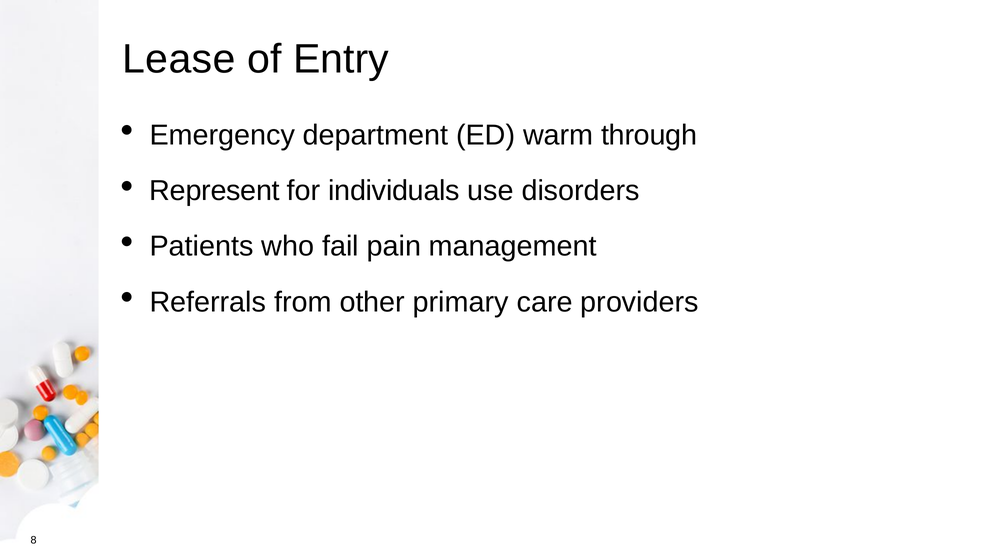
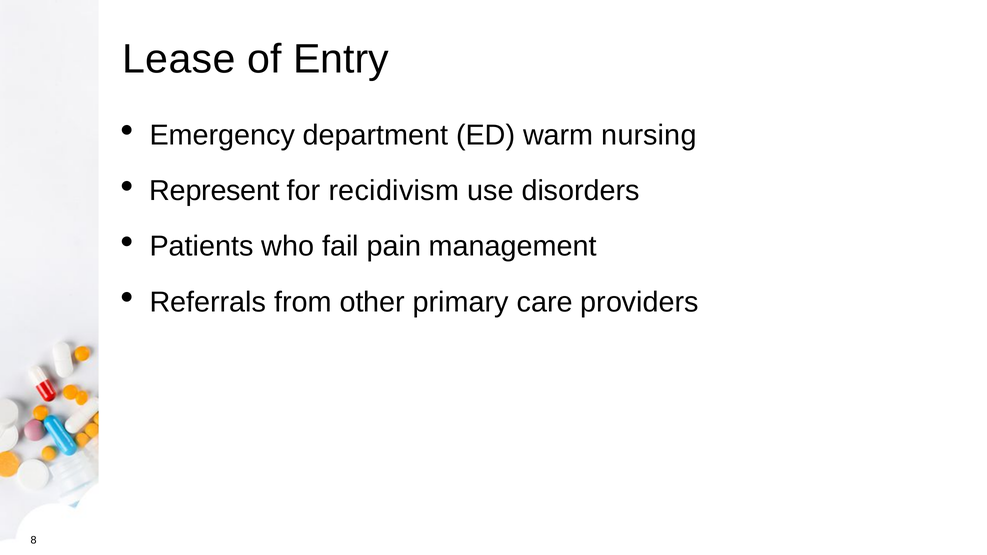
through: through -> nursing
individuals: individuals -> recidivism
